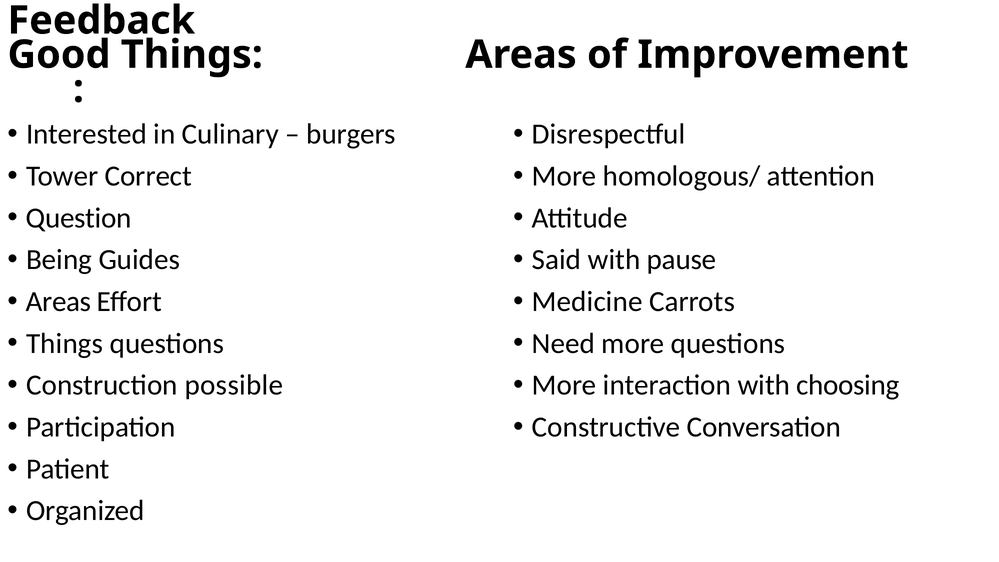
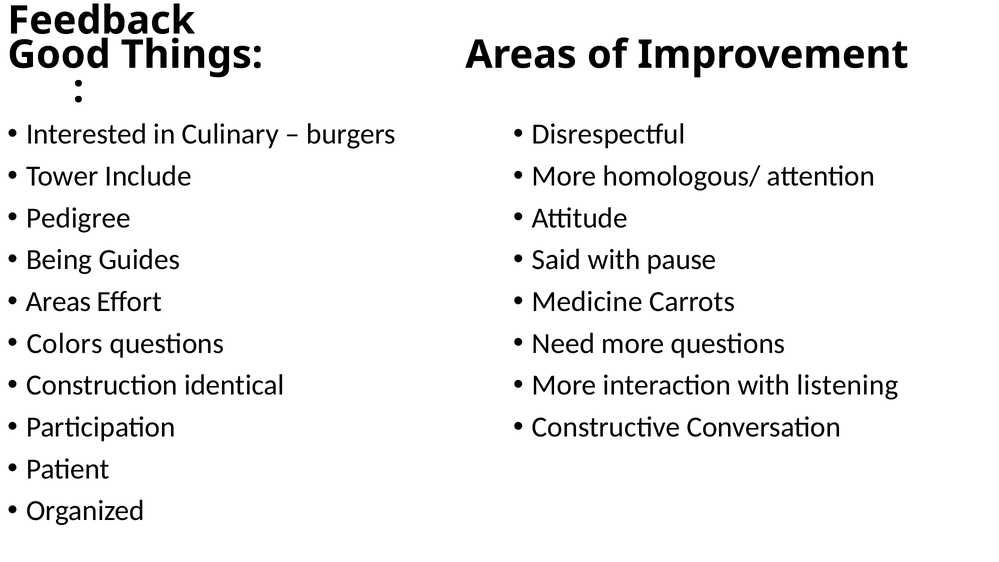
Correct: Correct -> Include
Question: Question -> Pedigree
Things at (65, 343): Things -> Colors
possible: possible -> identical
choosing: choosing -> listening
